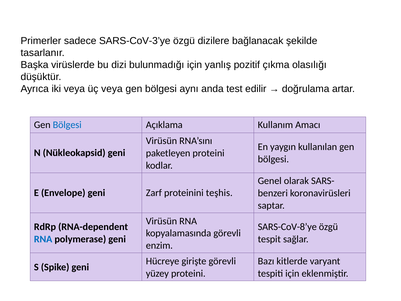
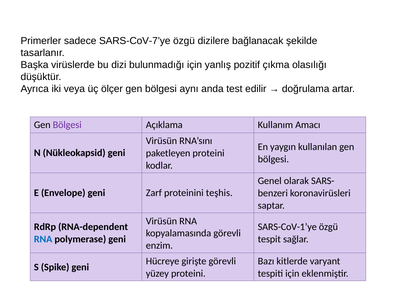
SARS-CoV-3’ye: SARS-CoV-3’ye -> SARS-CoV-7’ye
üç veya: veya -> ölçer
Bölgesi at (67, 125) colour: blue -> purple
SARS-CoV-8’ye: SARS-CoV-8’ye -> SARS-CoV-1’ye
